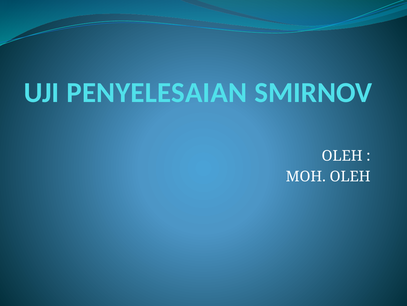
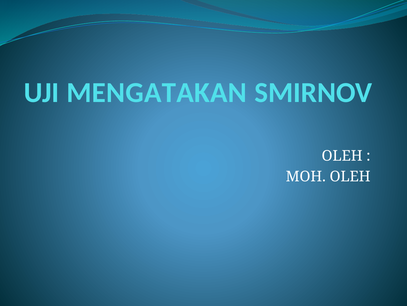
PENYELESAIAN: PENYELESAIAN -> MENGATAKAN
